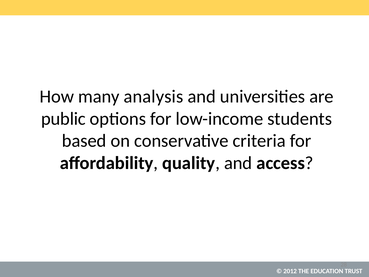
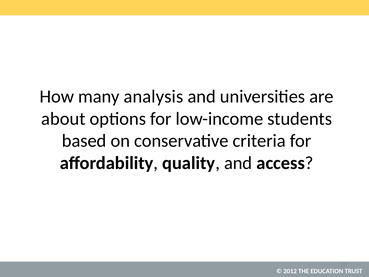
public: public -> about
